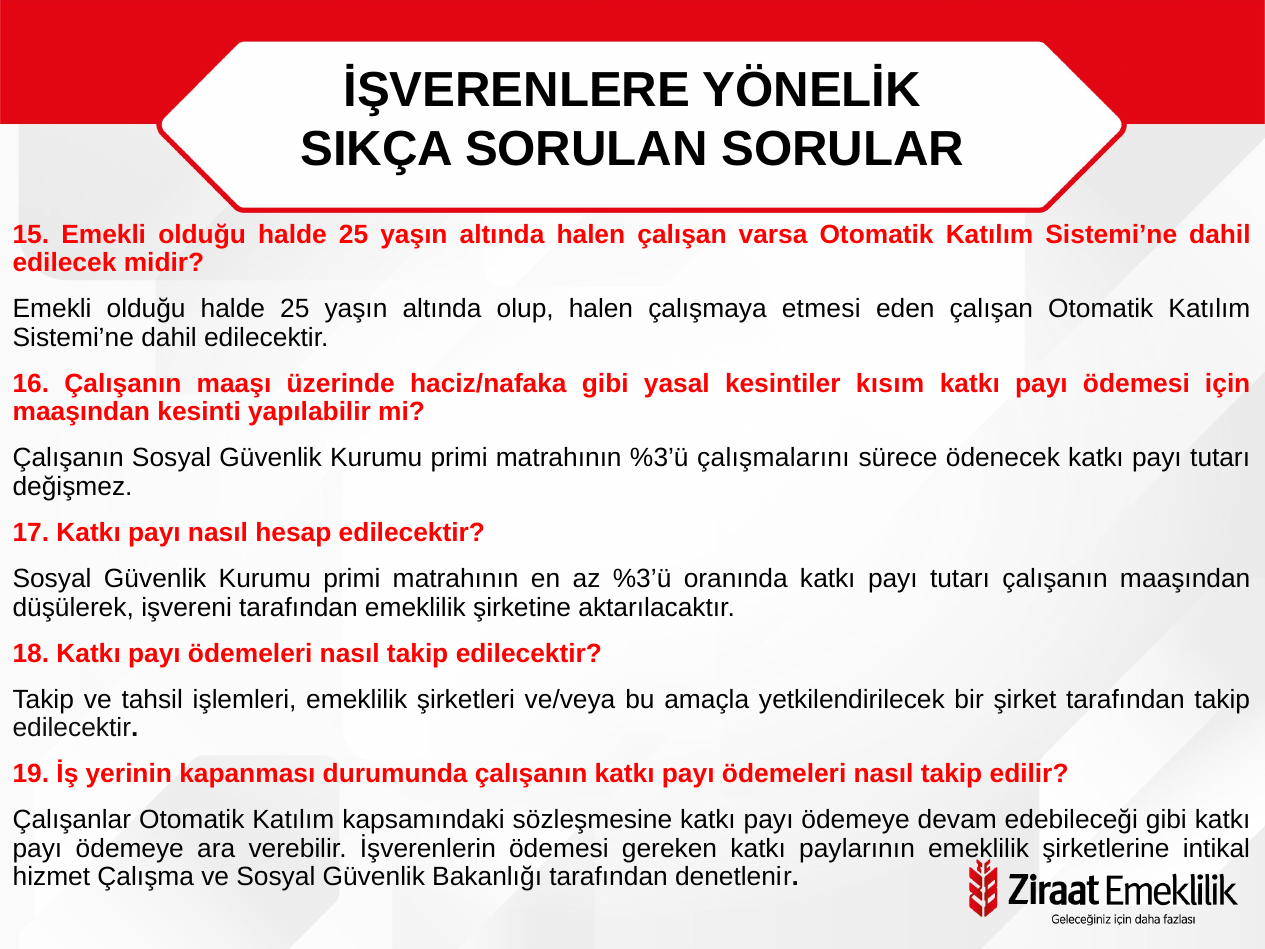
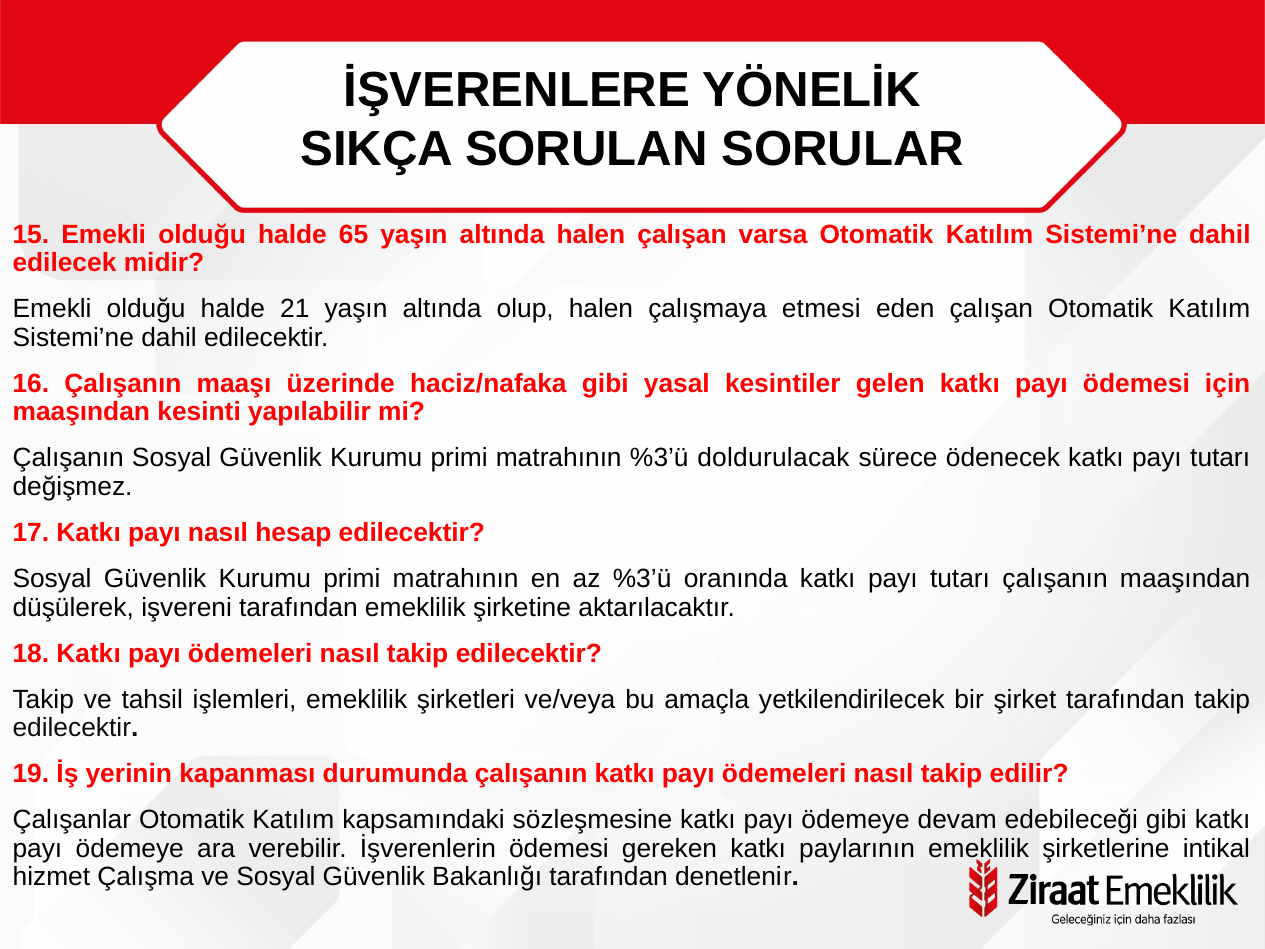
25 at (354, 234): 25 -> 65
25 at (295, 309): 25 -> 21
kısım: kısım -> gelen
çalışmalarını: çalışmalarını -> doldurulacak
